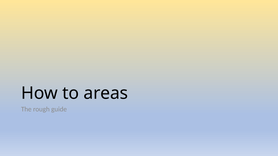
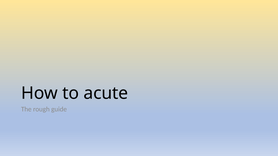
areas: areas -> acute
